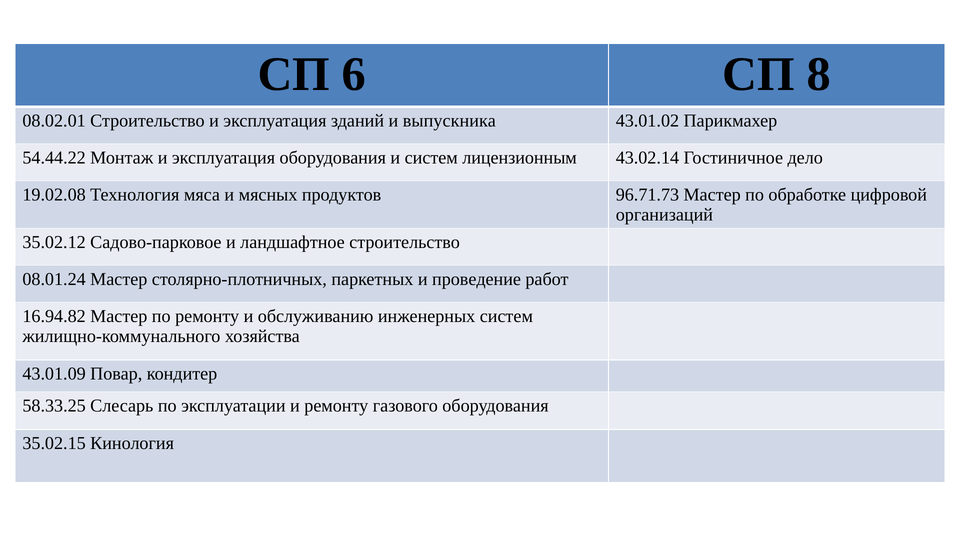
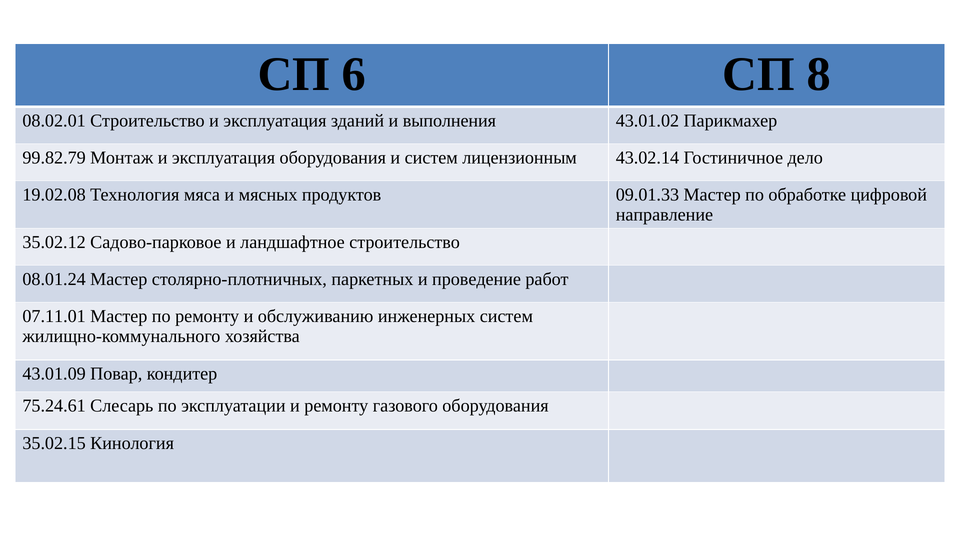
выпускника: выпускника -> выполнения
54.44.22: 54.44.22 -> 99.82.79
96.71.73: 96.71.73 -> 09.01.33
организаций: организаций -> направление
16.94.82: 16.94.82 -> 07.11.01
58.33.25: 58.33.25 -> 75.24.61
